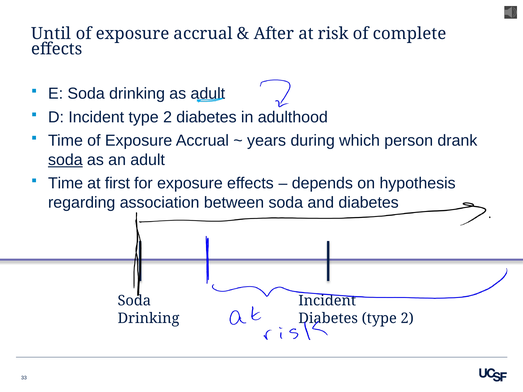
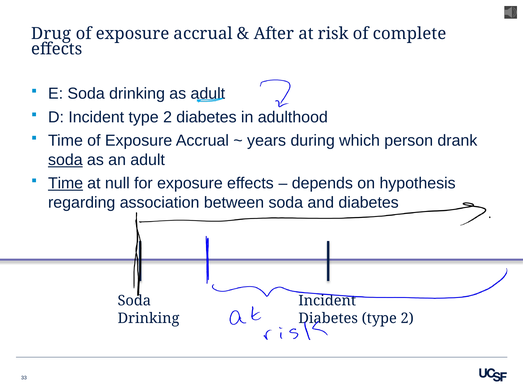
Until: Until -> Drug
Time at (66, 183) underline: none -> present
first: first -> null
